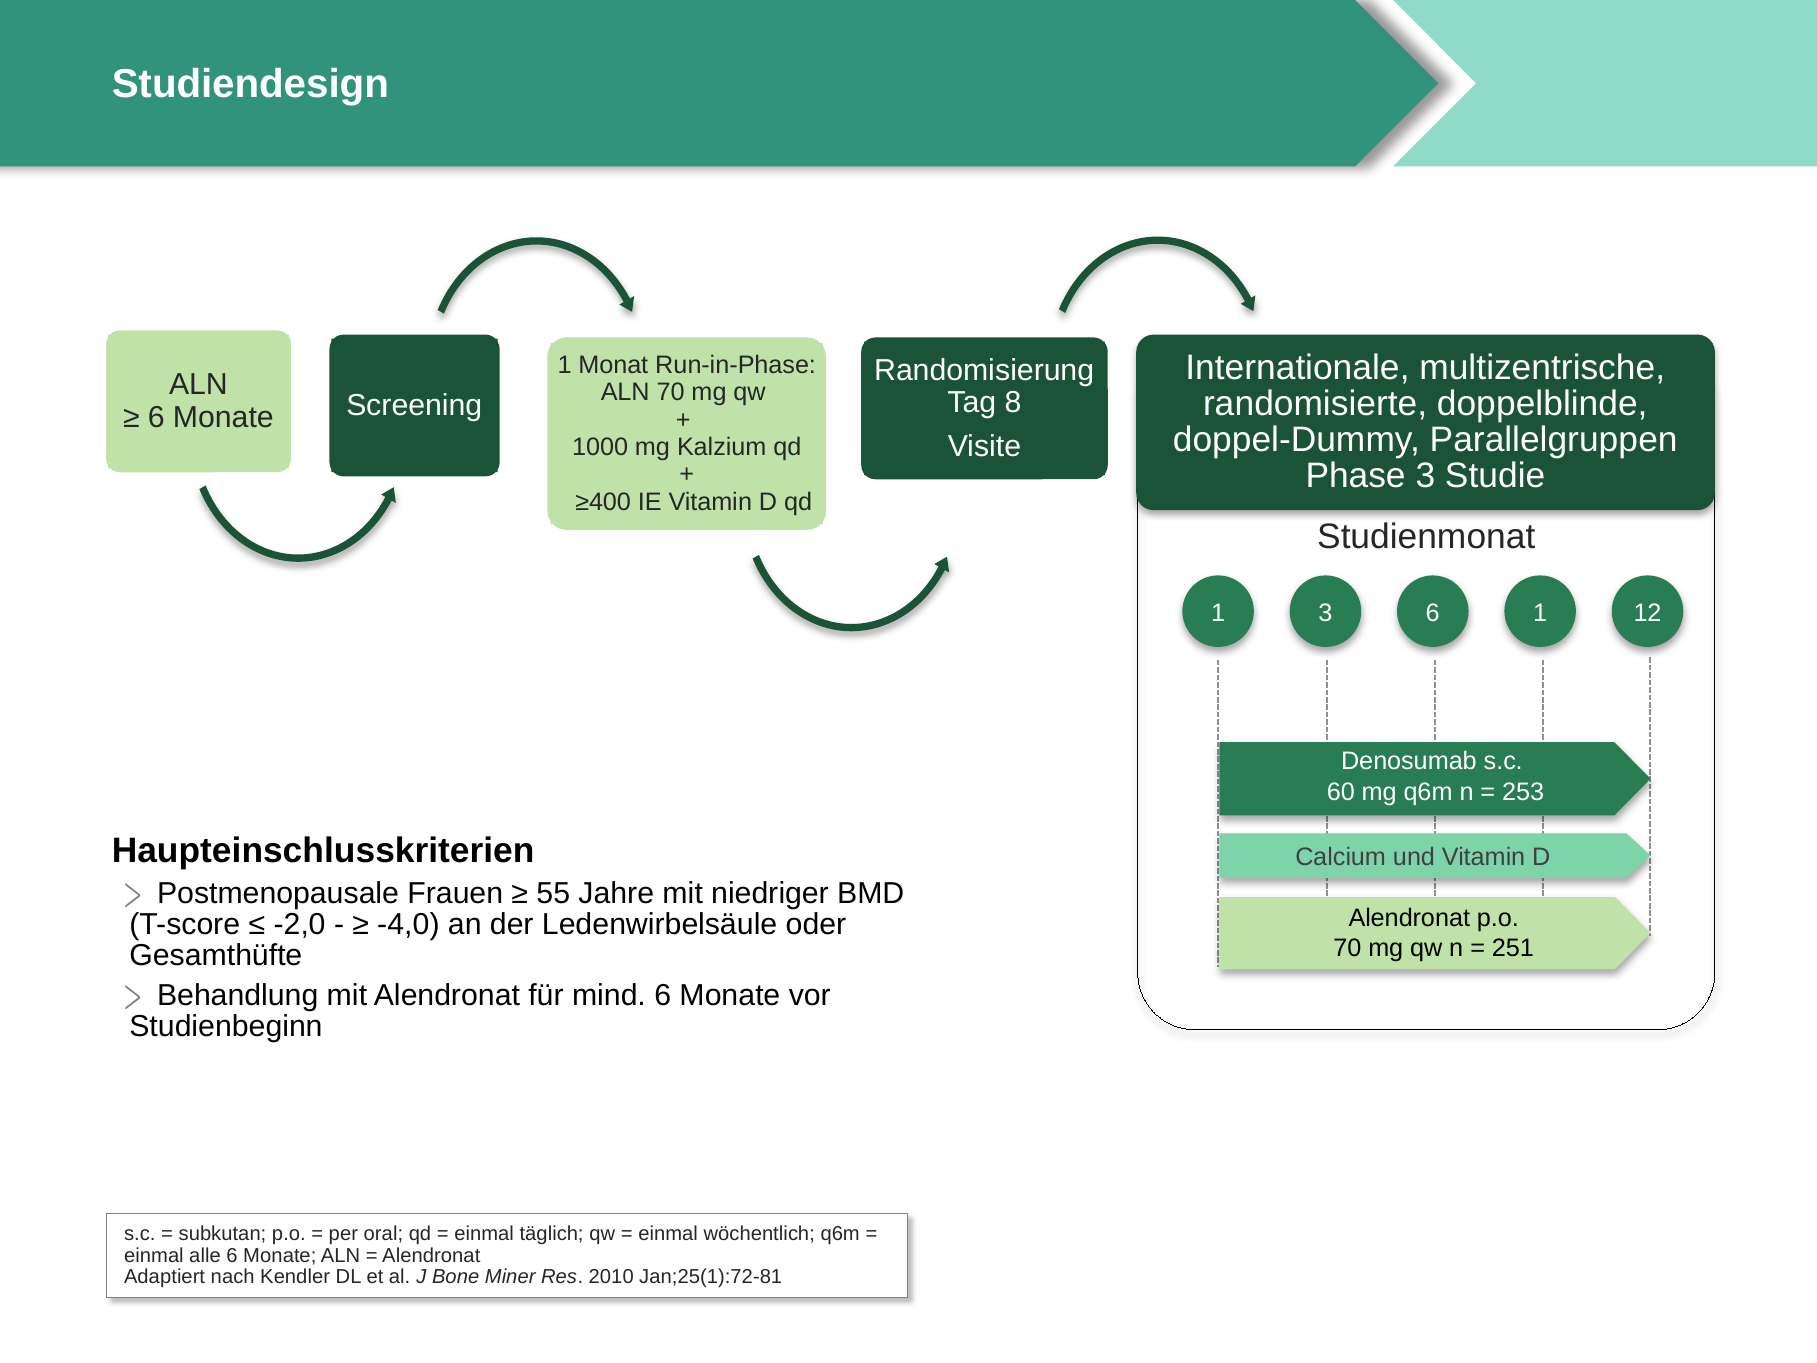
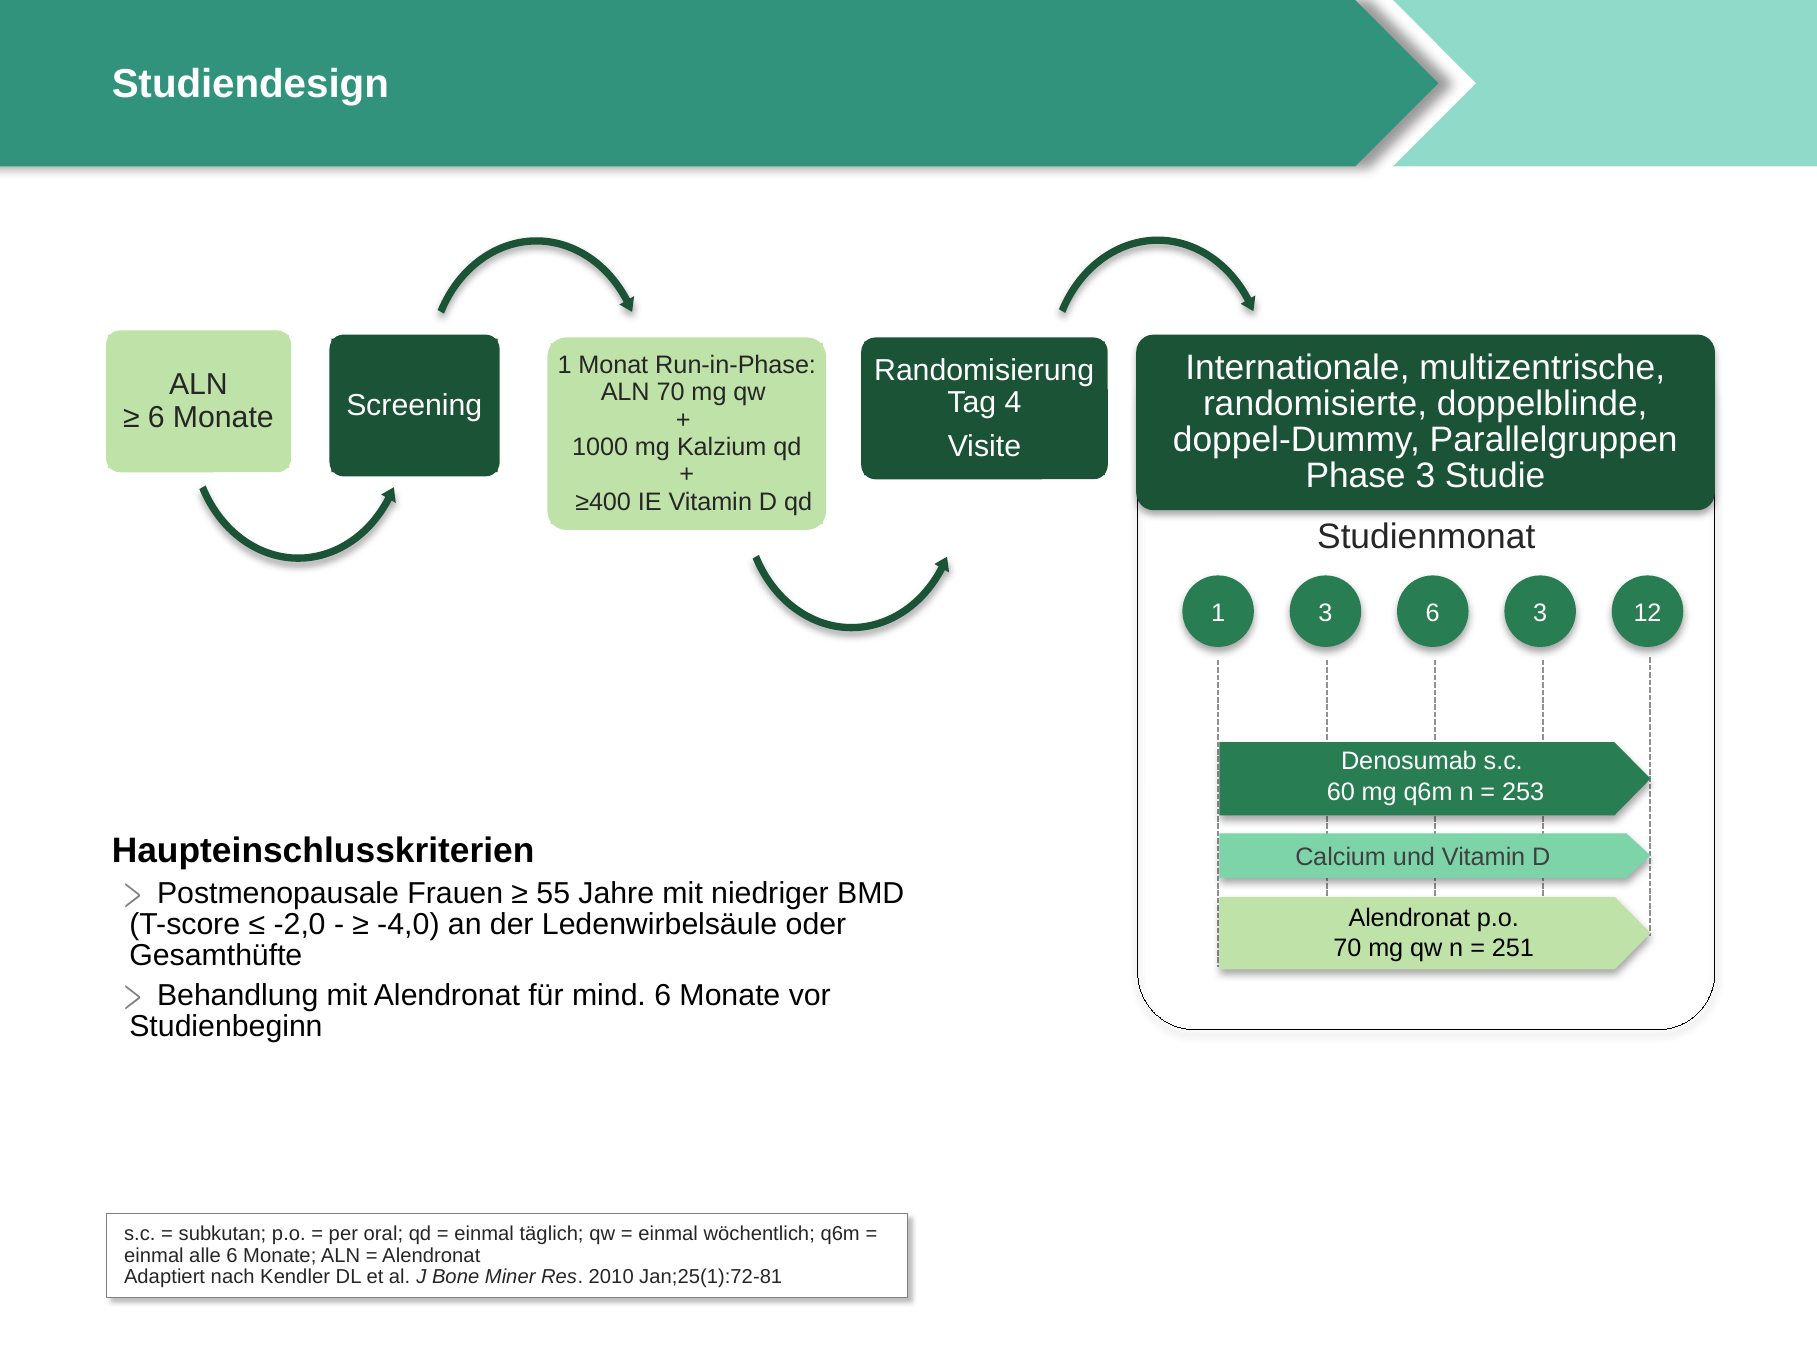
8: 8 -> 4
6 1: 1 -> 3
